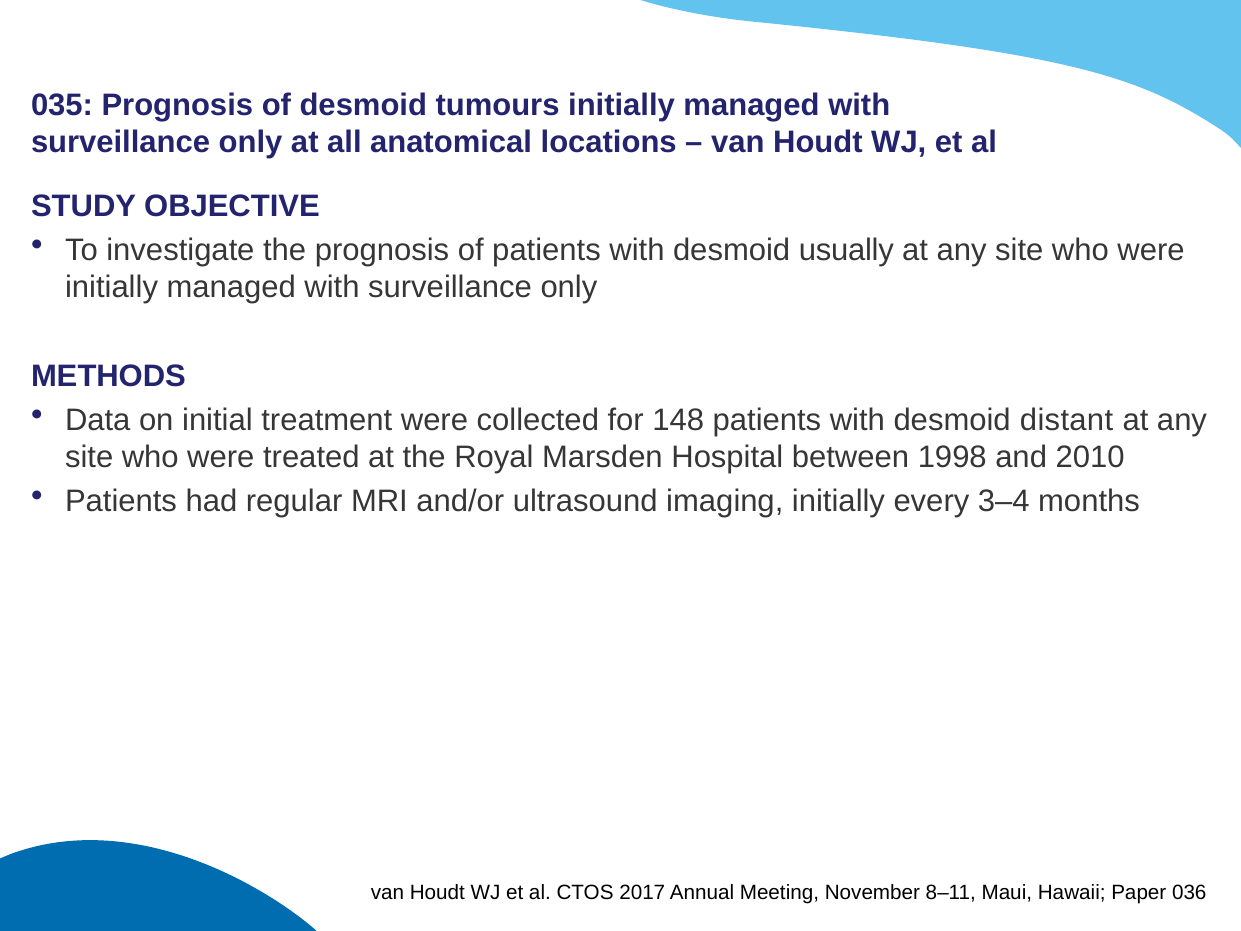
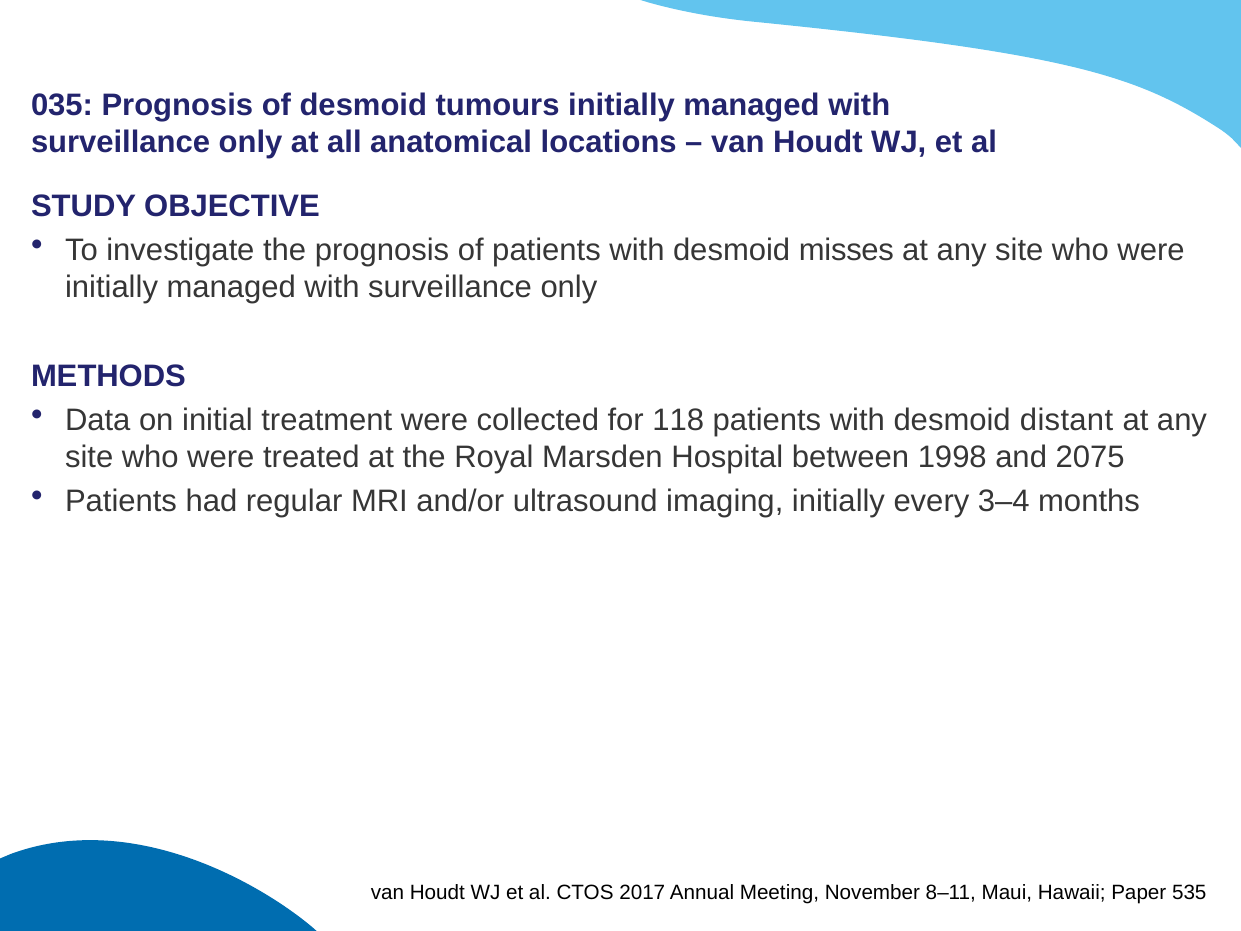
usually: usually -> misses
148: 148 -> 118
2010: 2010 -> 2075
036: 036 -> 535
